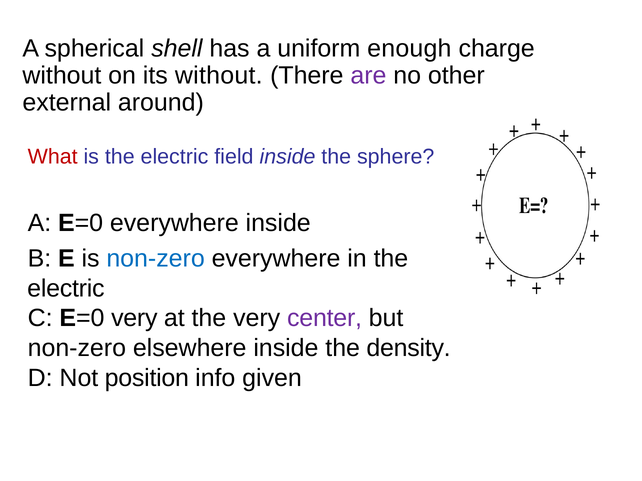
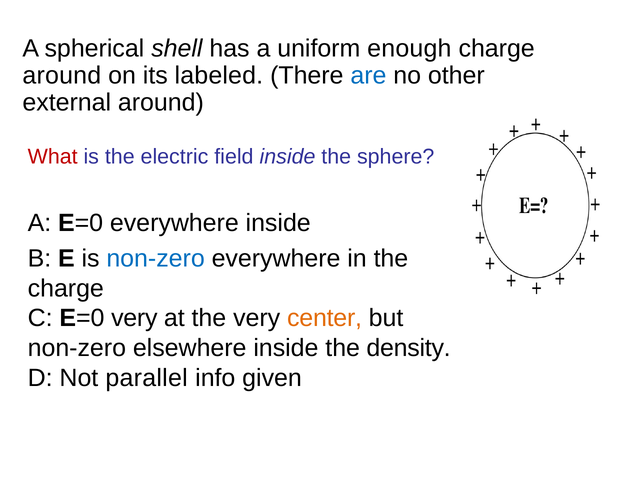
without at (62, 76): without -> around
its without: without -> labeled
are colour: purple -> blue
electric at (66, 289): electric -> charge
center colour: purple -> orange
position: position -> parallel
